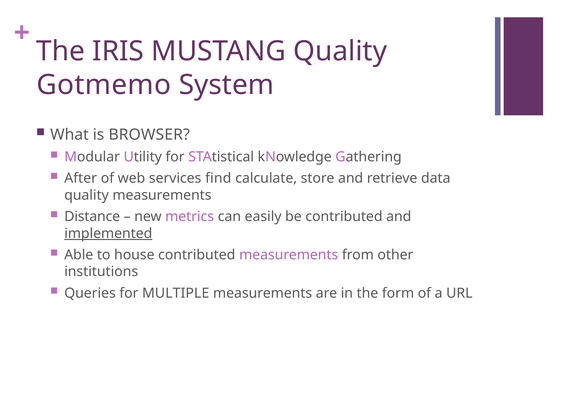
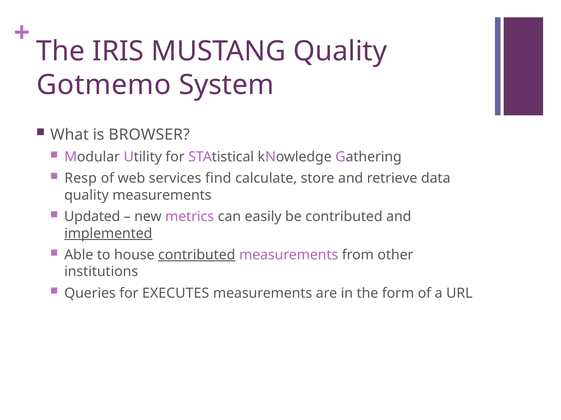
After: After -> Resp
Distance: Distance -> Updated
contributed at (197, 255) underline: none -> present
MULTIPLE: MULTIPLE -> EXECUTES
